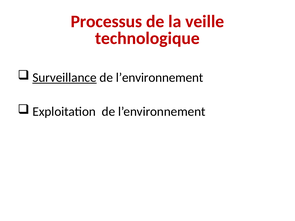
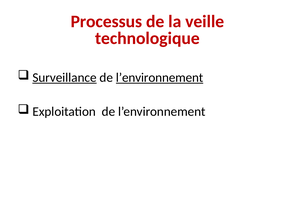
l’environnement at (160, 78) underline: none -> present
